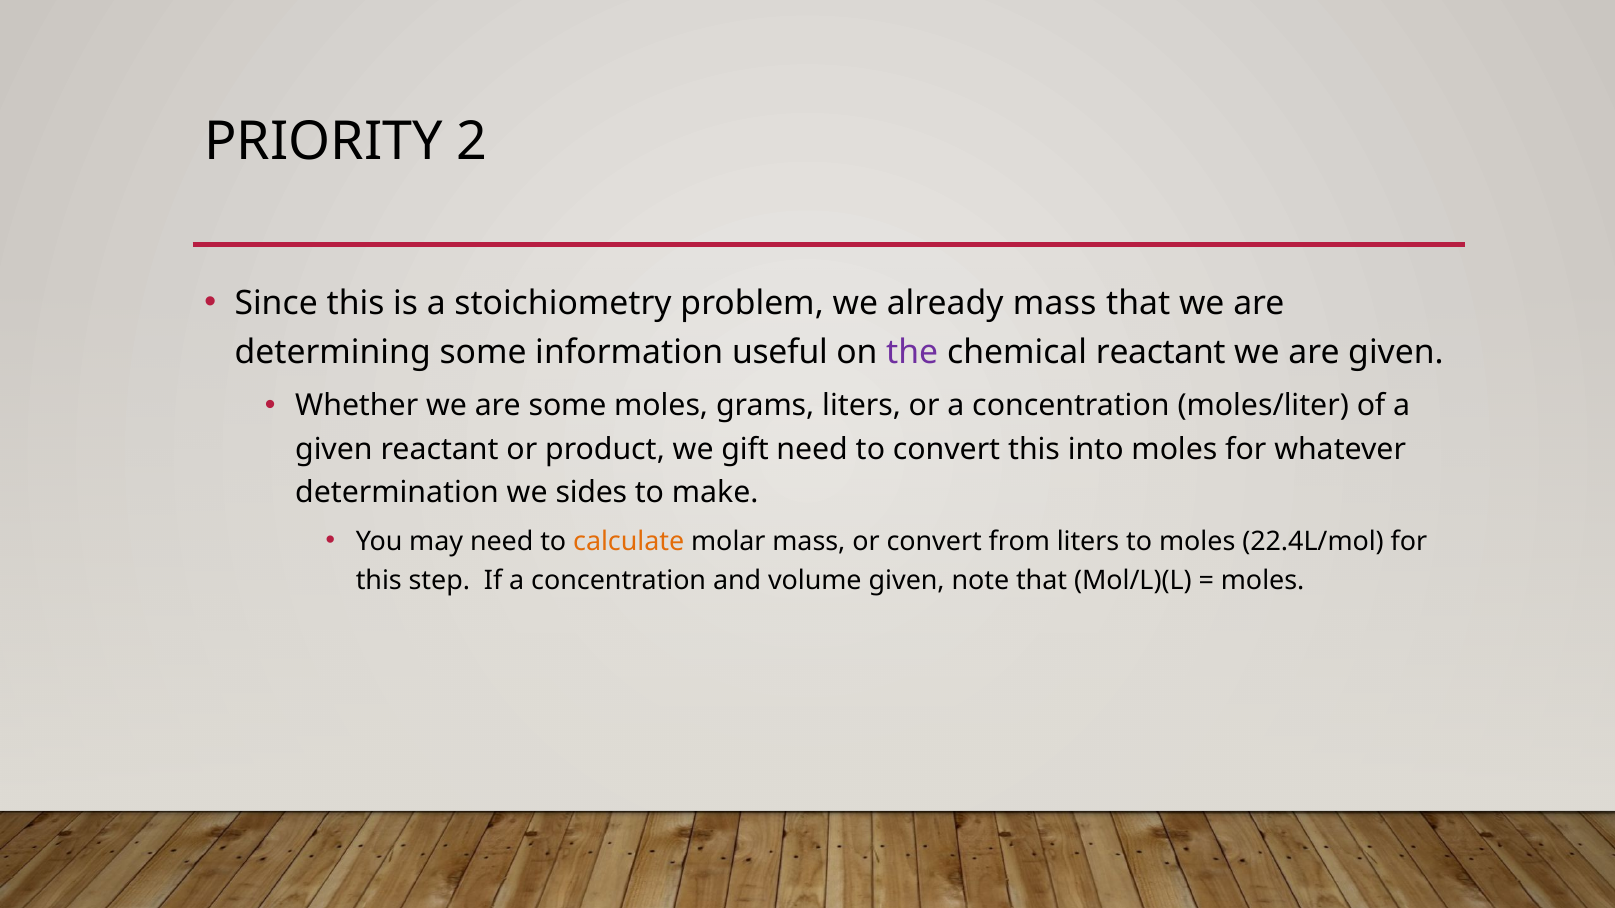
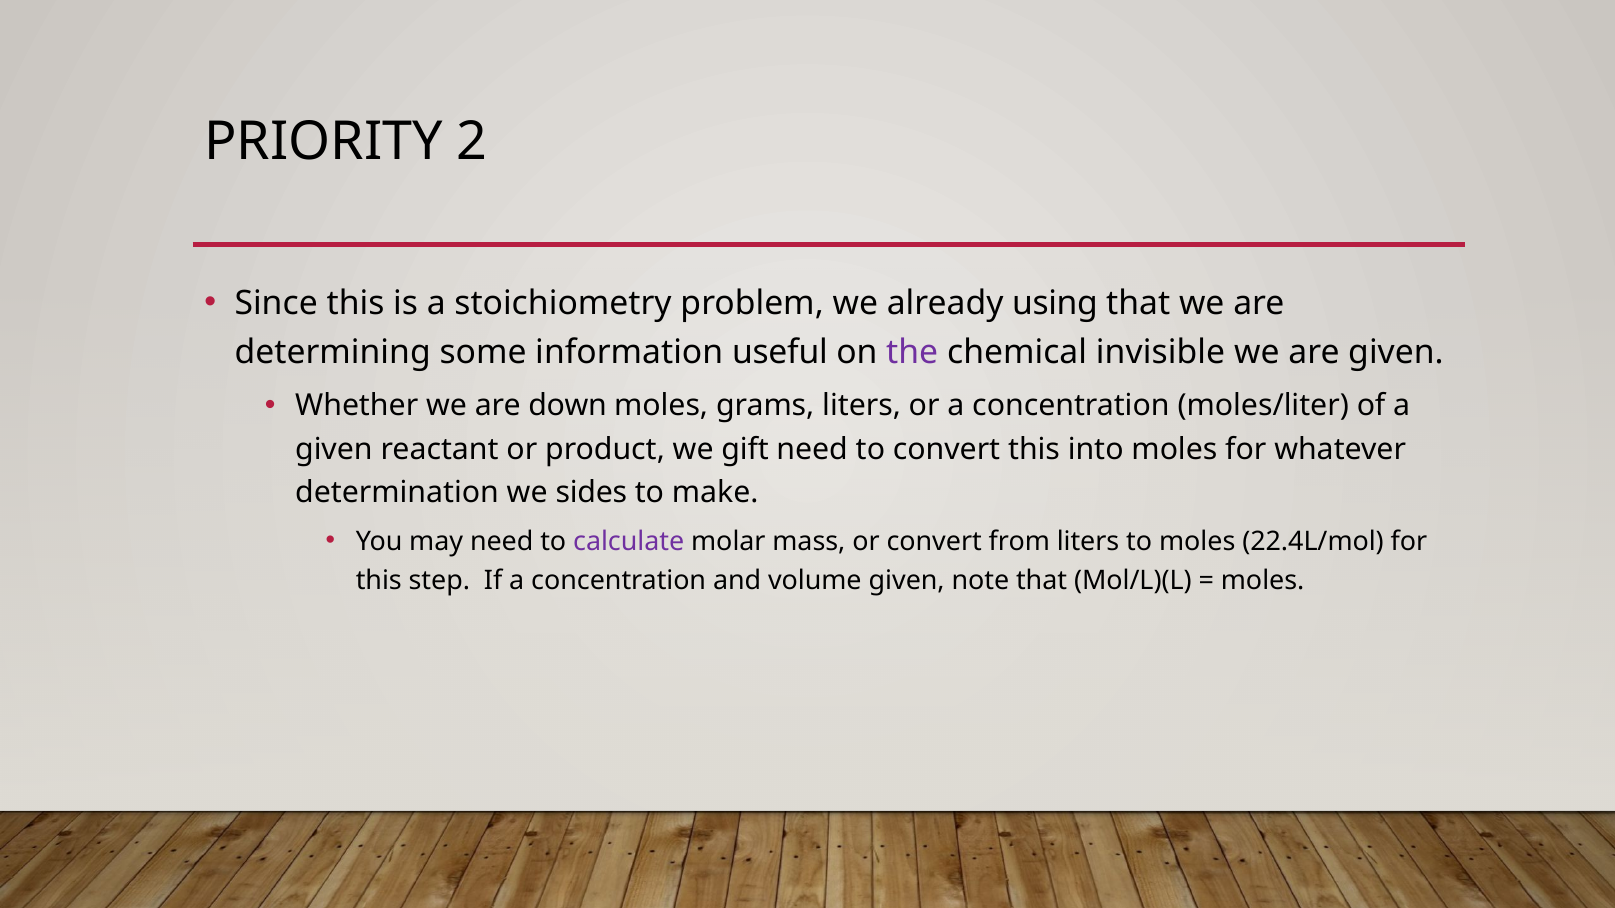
already mass: mass -> using
chemical reactant: reactant -> invisible
are some: some -> down
calculate colour: orange -> purple
